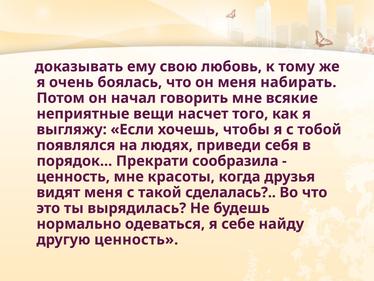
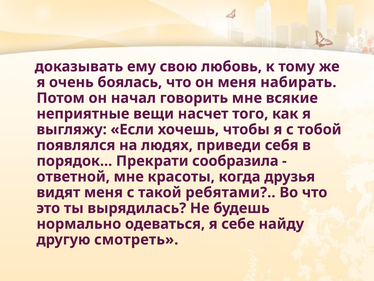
ценность at (73, 176): ценность -> ответной
сделалась: сделалась -> ребятами
другую ценность: ценность -> смотреть
